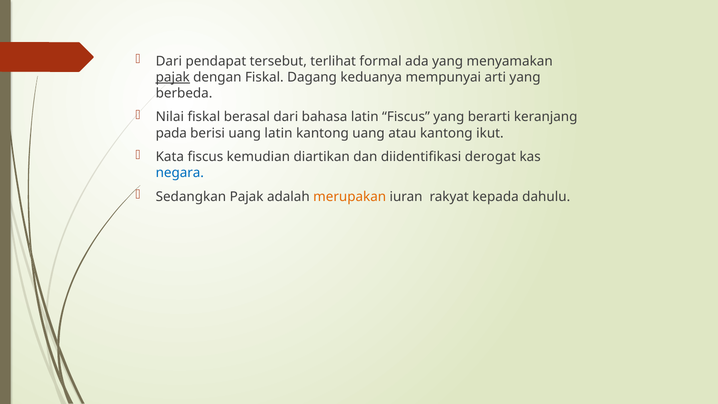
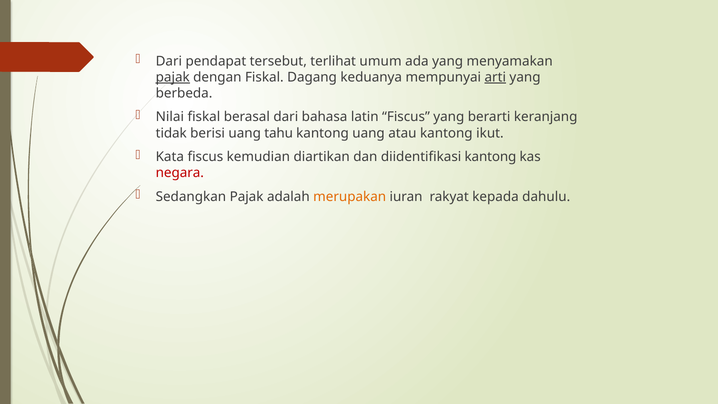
formal: formal -> umum
arti underline: none -> present
pada: pada -> tidak
uang latin: latin -> tahu
diidentifikasi derogat: derogat -> kantong
negara colour: blue -> red
